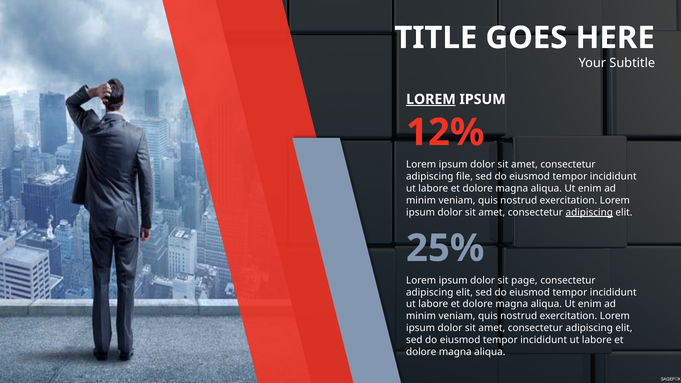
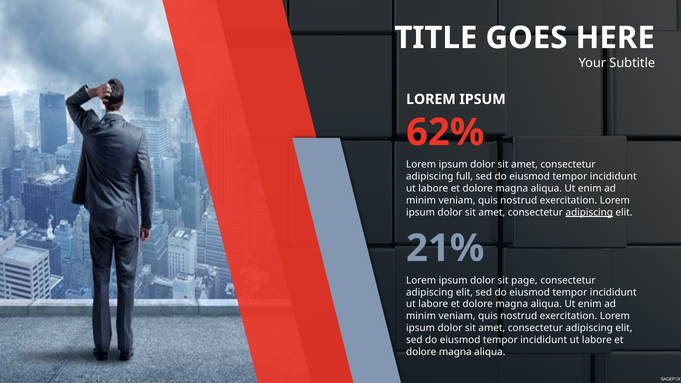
LOREM at (431, 99) underline: present -> none
12%: 12% -> 62%
file: file -> full
25%: 25% -> 21%
